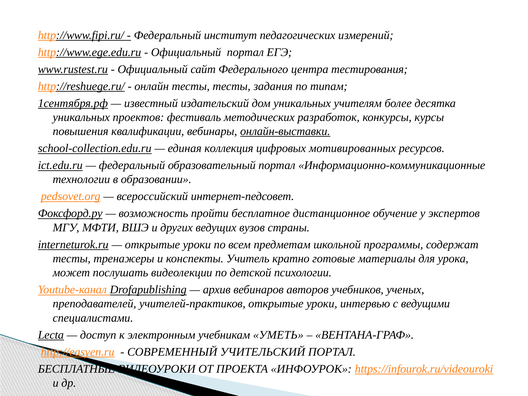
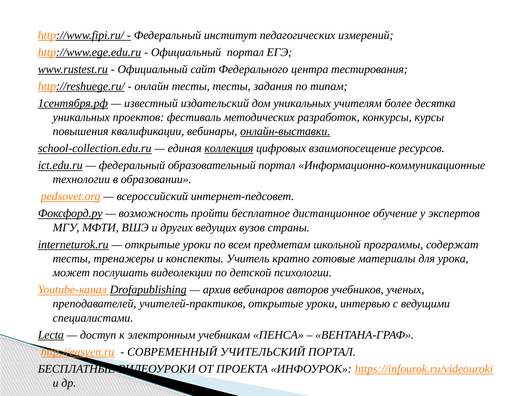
коллекция underline: none -> present
мотивированных: мотивированных -> взаимопосещение
УМЕТЬ: УМЕТЬ -> ПЕНСА
